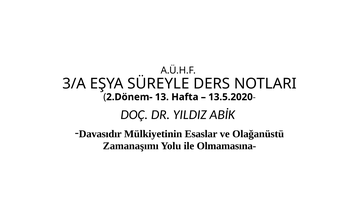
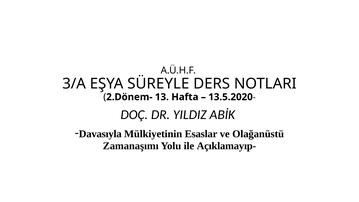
Davasıdır: Davasıdır -> Davasıyla
Olmamasına-: Olmamasına- -> Açıklamayıp-
